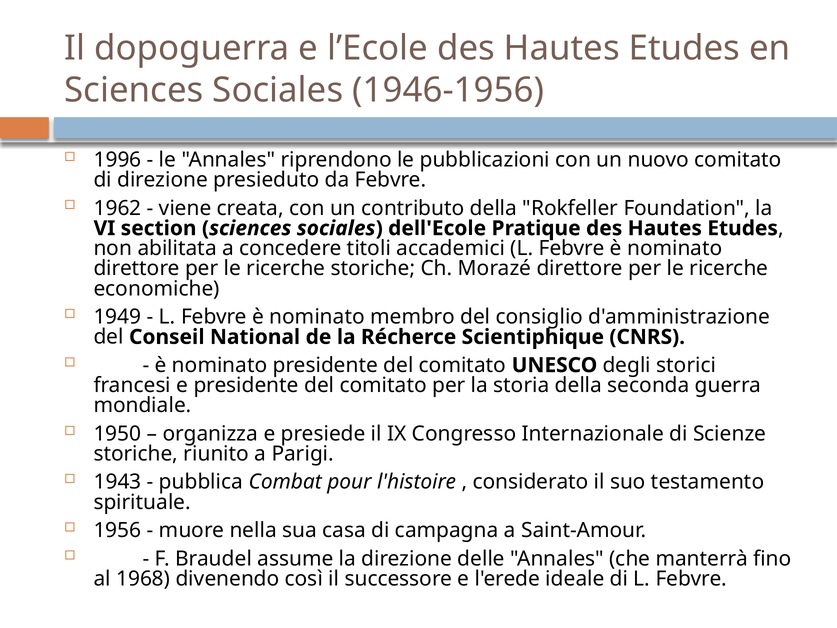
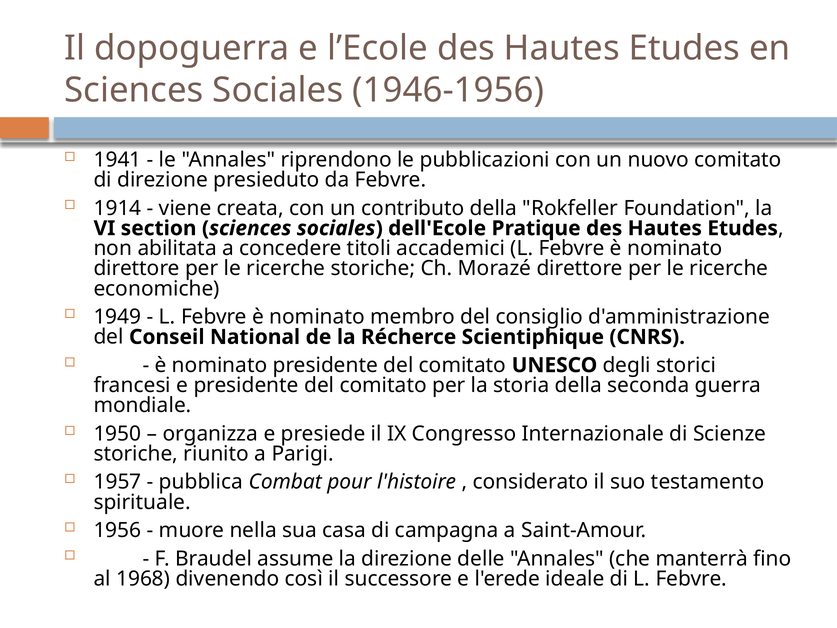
1996: 1996 -> 1941
1962: 1962 -> 1914
1943: 1943 -> 1957
